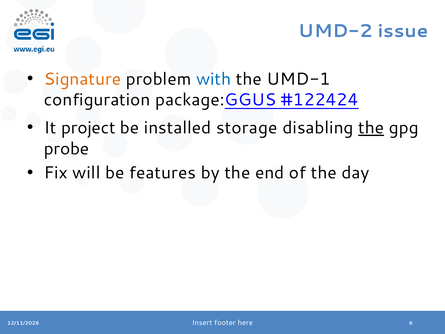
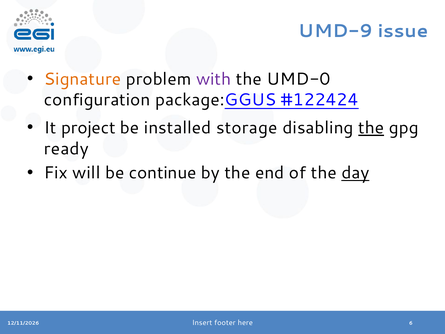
UMD-2: UMD-2 -> UMD-9
with colour: blue -> purple
UMD-1: UMD-1 -> UMD-0
probe: probe -> ready
features: features -> continue
day underline: none -> present
